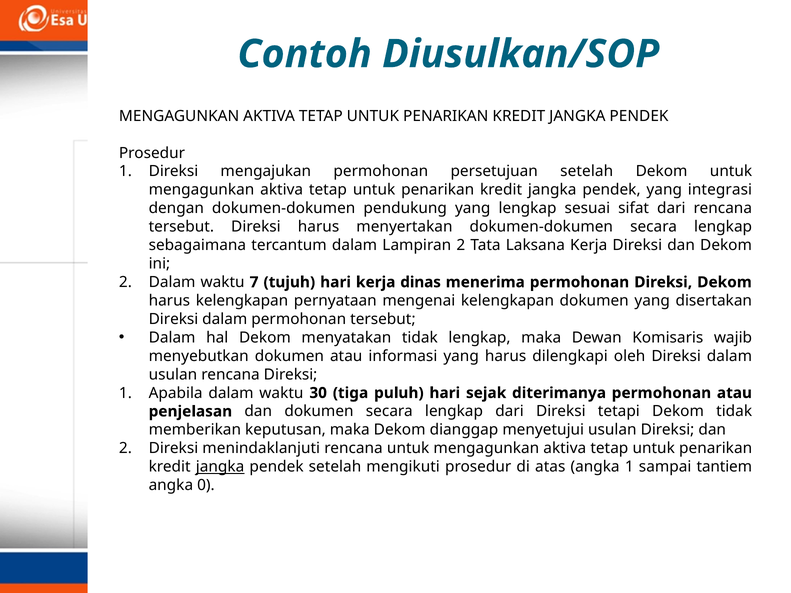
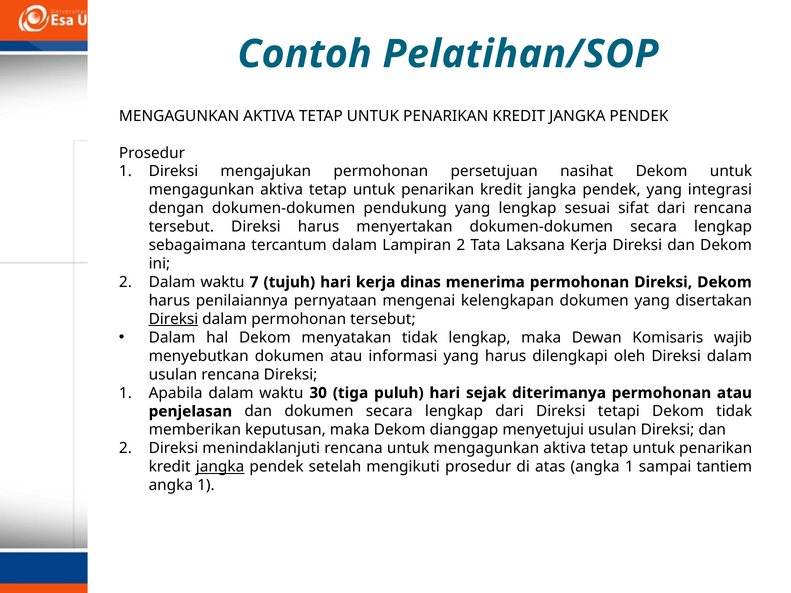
Diusulkan/SOP: Diusulkan/SOP -> Pelatihan/SOP
persetujuan setelah: setelah -> nasihat
harus kelengkapan: kelengkapan -> penilaiannya
Direksi at (173, 319) underline: none -> present
0 at (206, 485): 0 -> 1
